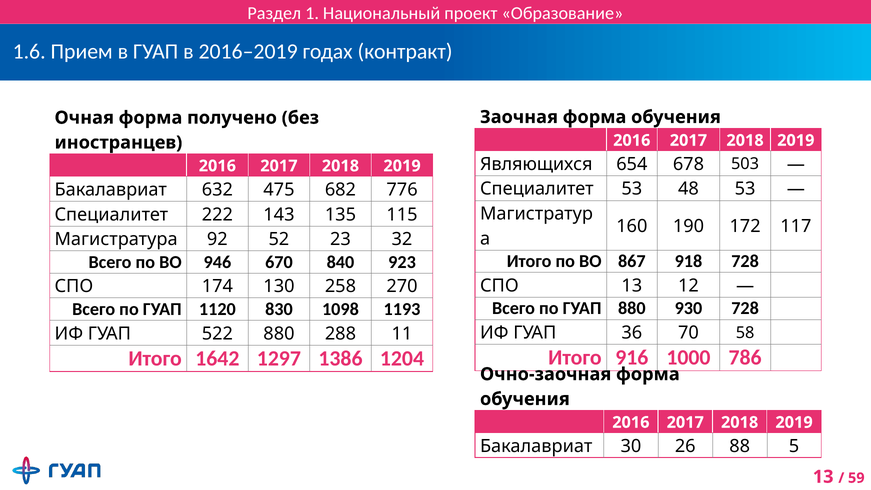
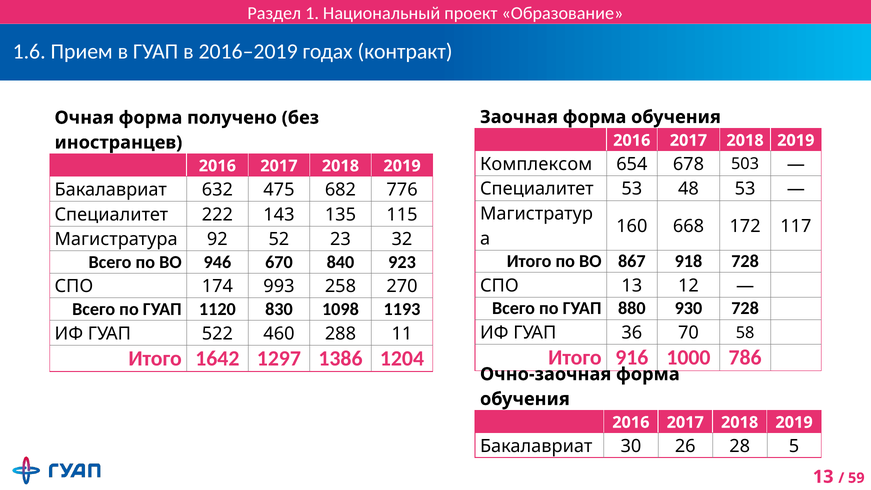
Являющихся: Являющихся -> Комплексом
190: 190 -> 668
130: 130 -> 993
522 880: 880 -> 460
88: 88 -> 28
